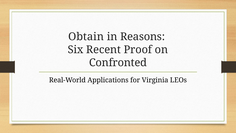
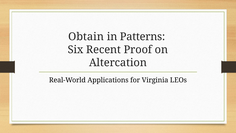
Reasons: Reasons -> Patterns
Confronted: Confronted -> Altercation
